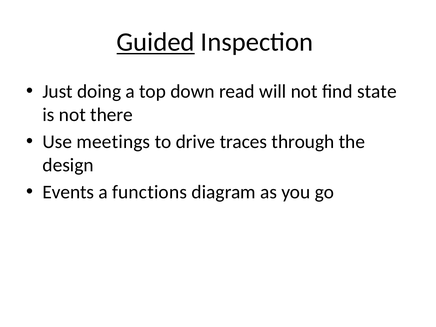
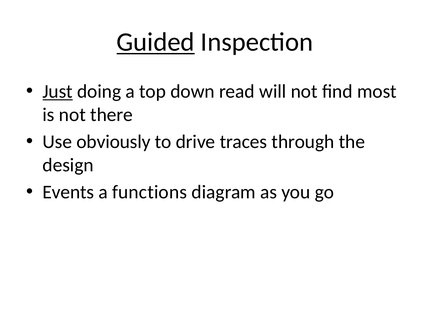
Just underline: none -> present
state: state -> most
meetings: meetings -> obviously
